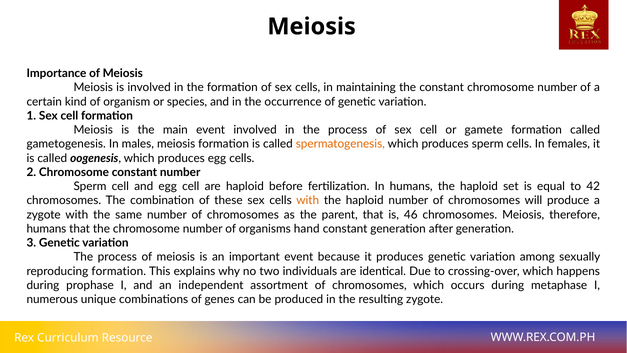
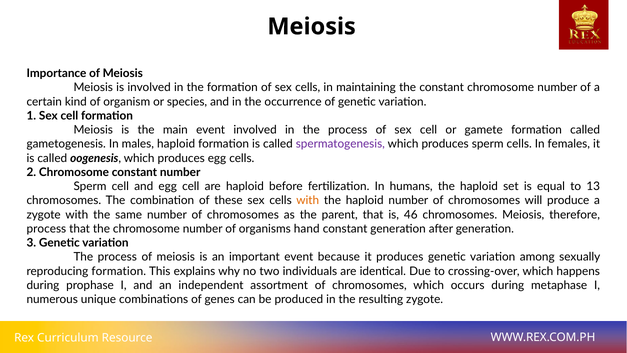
males meiosis: meiosis -> haploid
spermatogenesis colour: orange -> purple
42: 42 -> 13
humans at (46, 229): humans -> process
